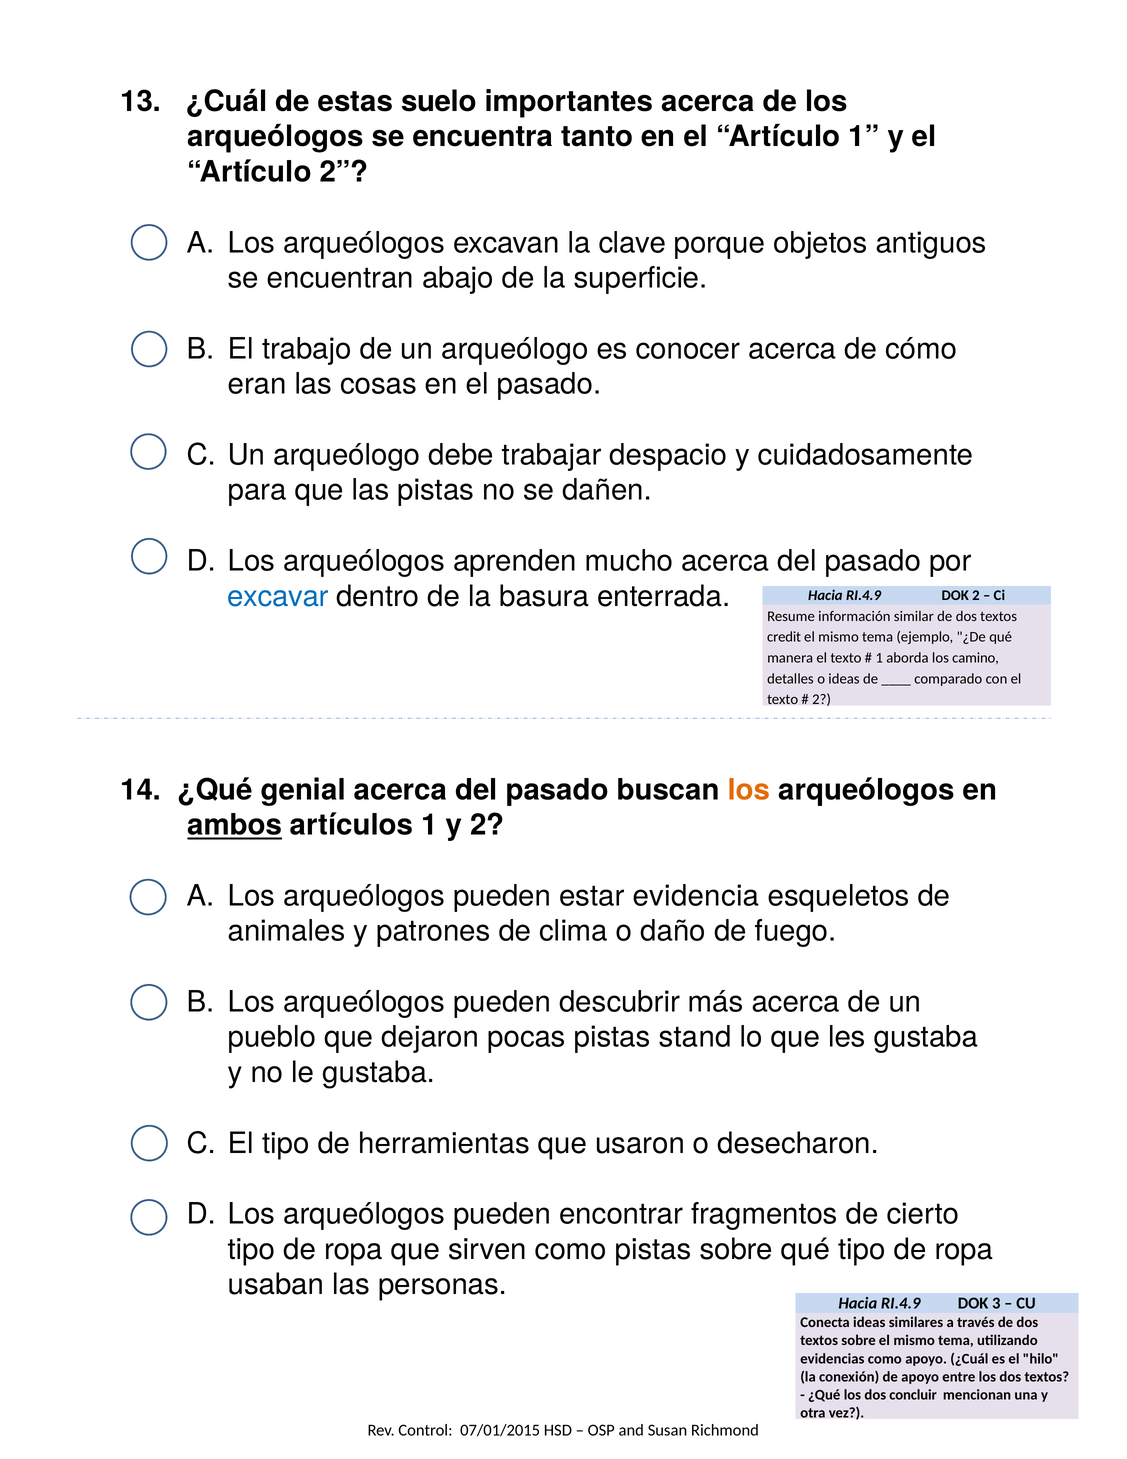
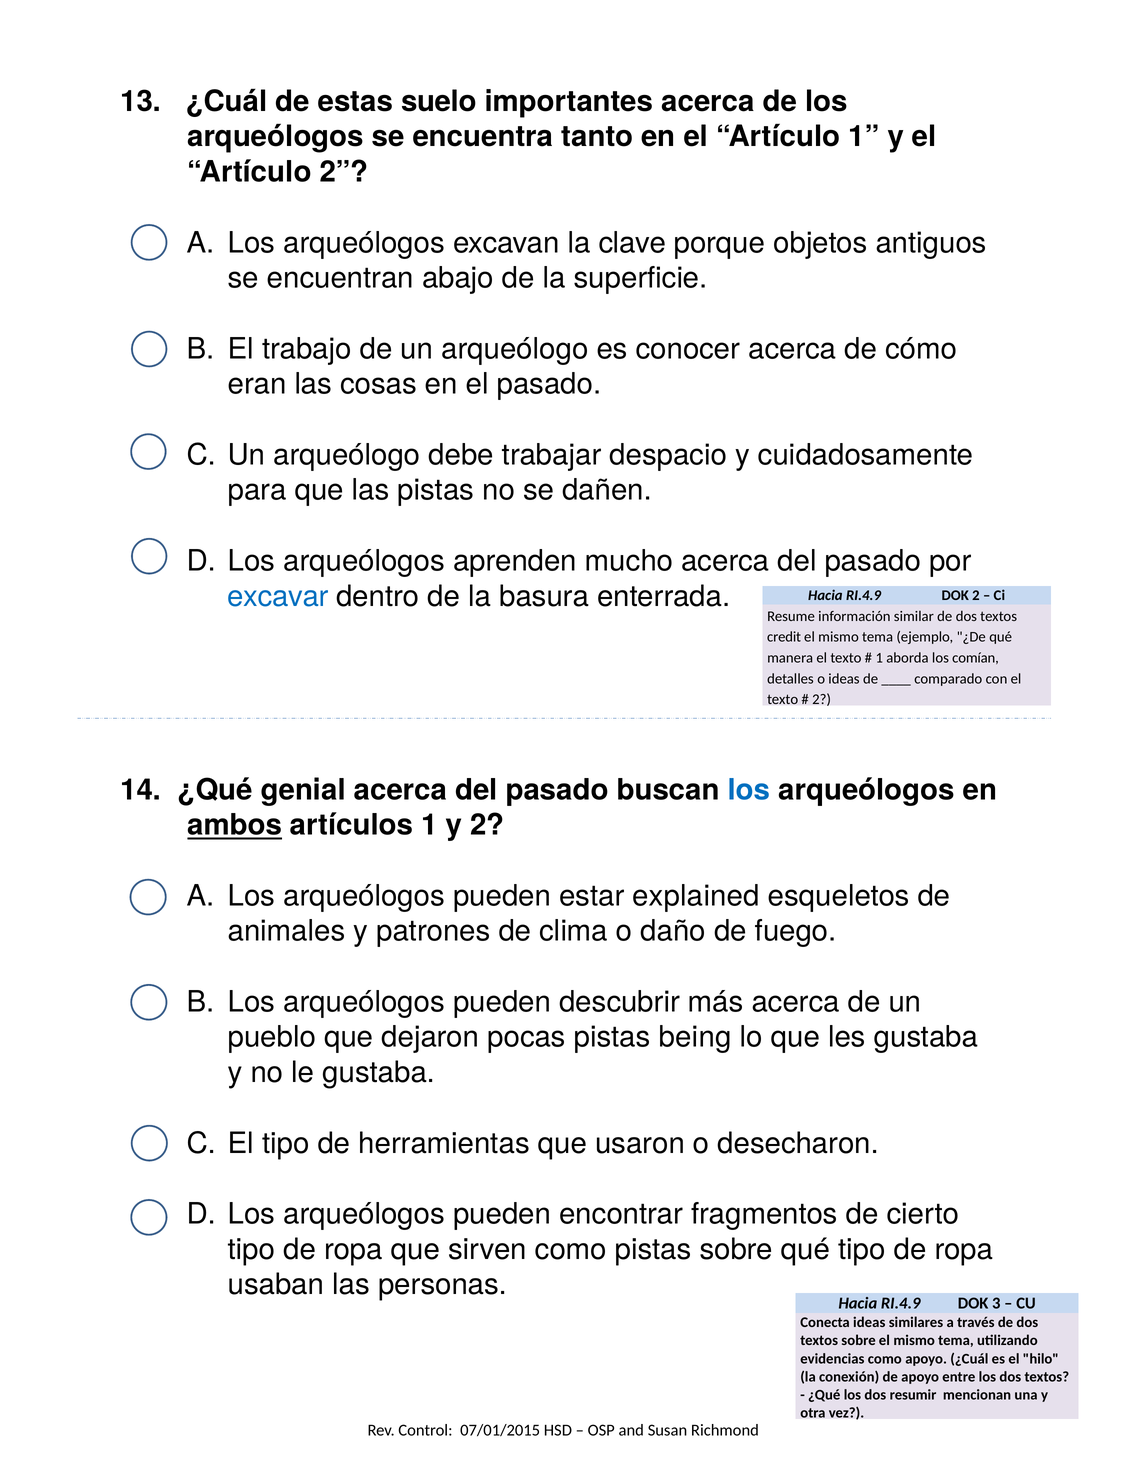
camino: camino -> comían
los at (749, 790) colour: orange -> blue
evidencia: evidencia -> explained
stand: stand -> being
concluir: concluir -> resumir
